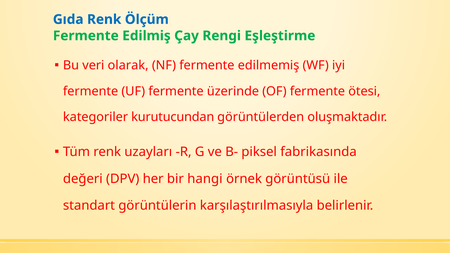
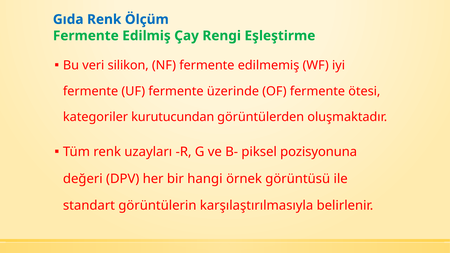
olarak: olarak -> silikon
fabrikasında: fabrikasında -> pozisyonuna
